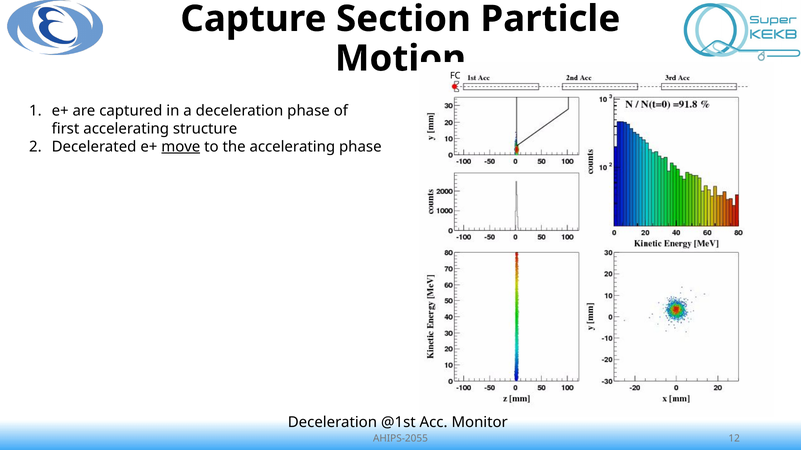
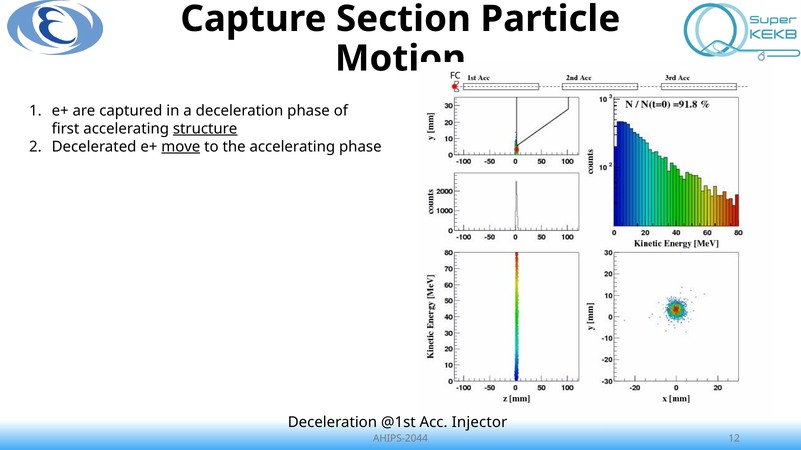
structure underline: none -> present
Monitor: Monitor -> Injector
AHIPS-2055: AHIPS-2055 -> AHIPS-2044
